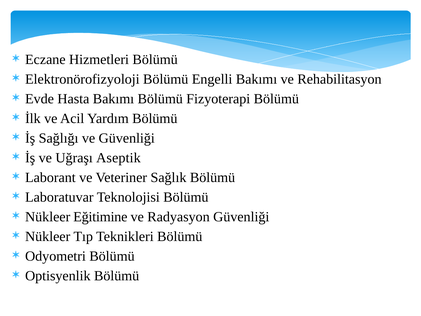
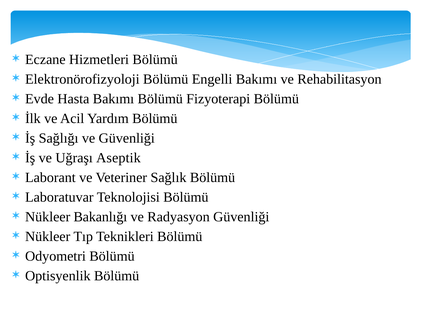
Eğitimine: Eğitimine -> Bakanlığı
